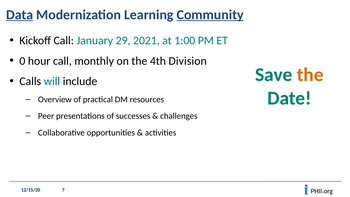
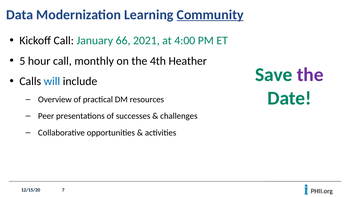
Data underline: present -> none
29: 29 -> 66
1:00: 1:00 -> 4:00
0: 0 -> 5
Division: Division -> Heather
the at (310, 75) colour: orange -> purple
